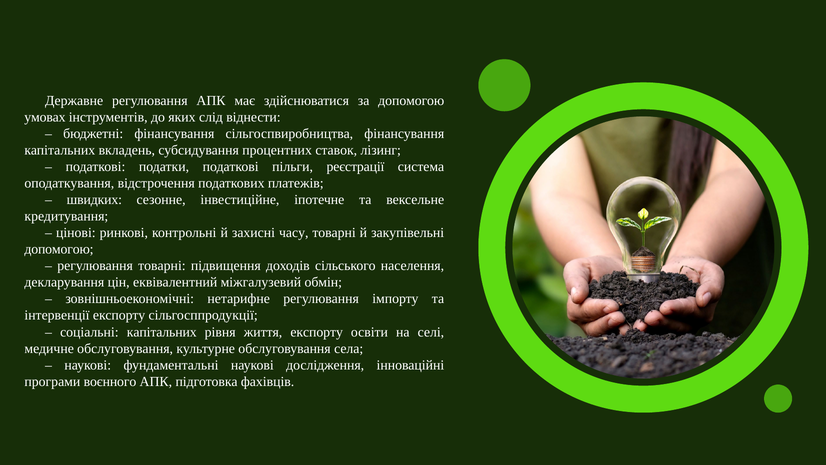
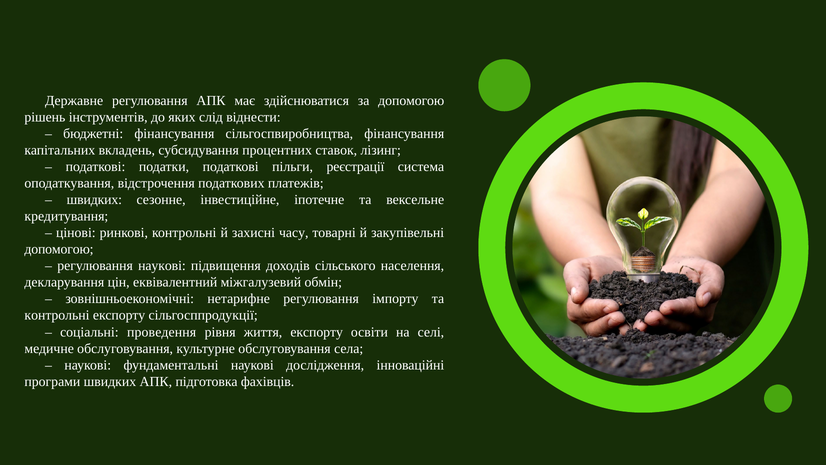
умовах: умовах -> рішень
регулювання товарні: товарні -> наукові
інтервенції at (57, 315): інтервенції -> контрольні
соціальні капітальних: капітальних -> проведення
програми воєнного: воєнного -> швидких
